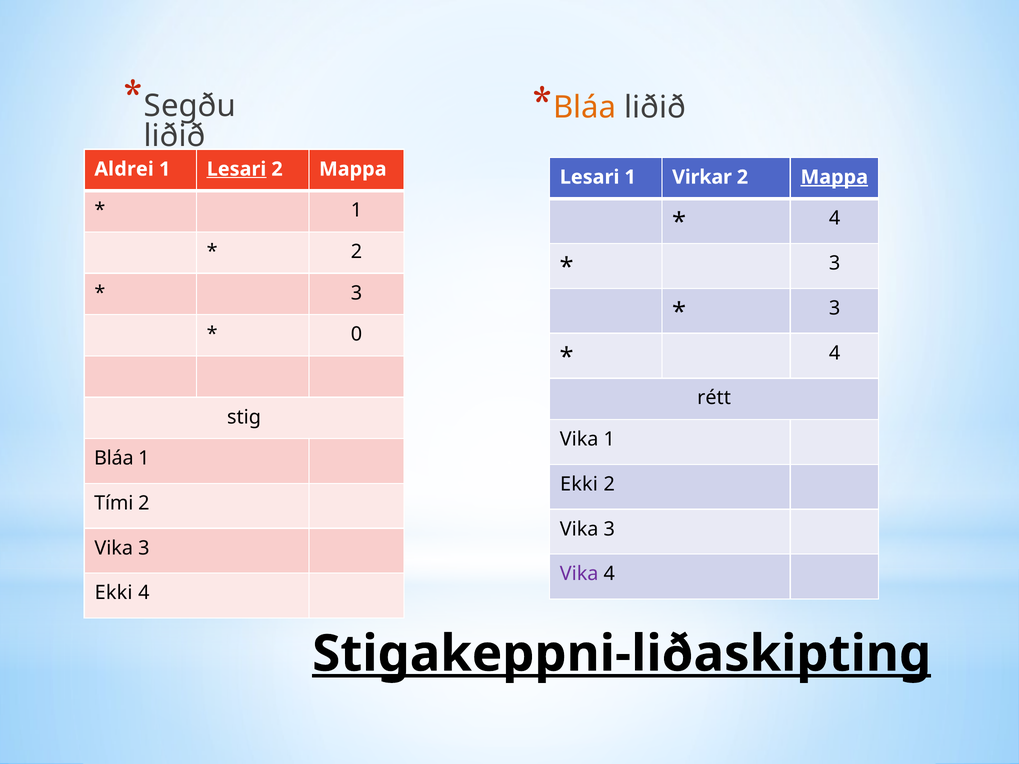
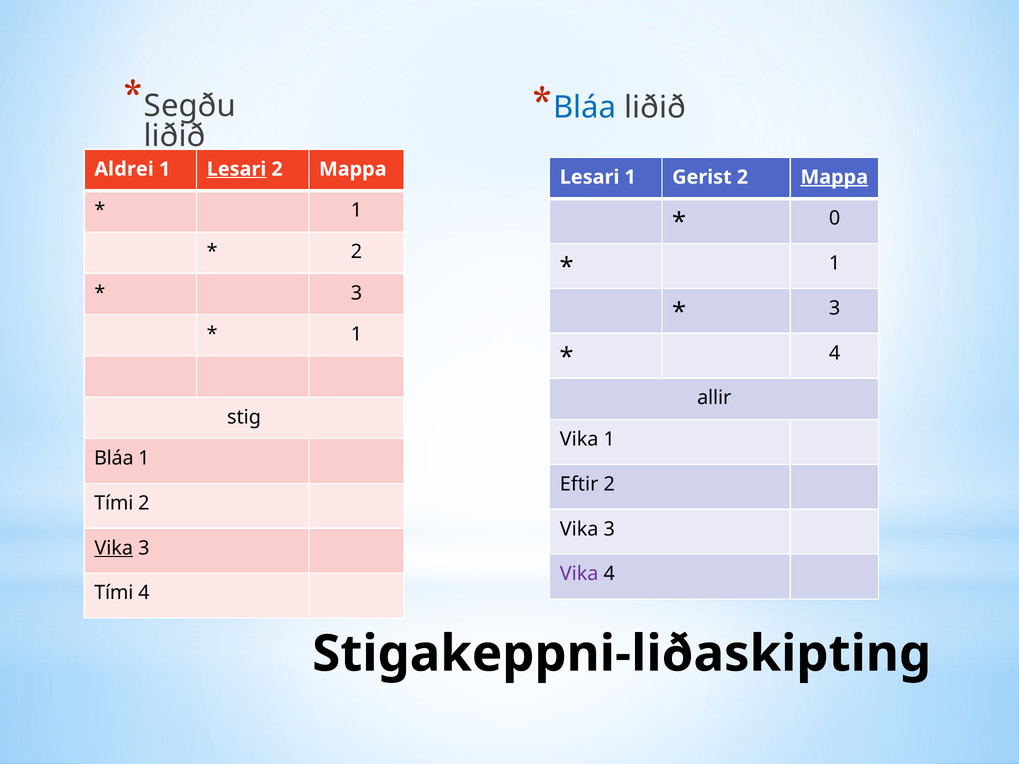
Bláa at (585, 107) colour: orange -> blue
Virkar: Virkar -> Gerist
4 at (835, 219): 4 -> 0
3 at (835, 263): 3 -> 1
0 at (357, 334): 0 -> 1
rétt: rétt -> allir
Ekki at (579, 484): Ekki -> Eftir
Vika at (114, 548) underline: none -> present
Ekki at (114, 593): Ekki -> Tími
Stigakeppni-liðaskipting underline: present -> none
